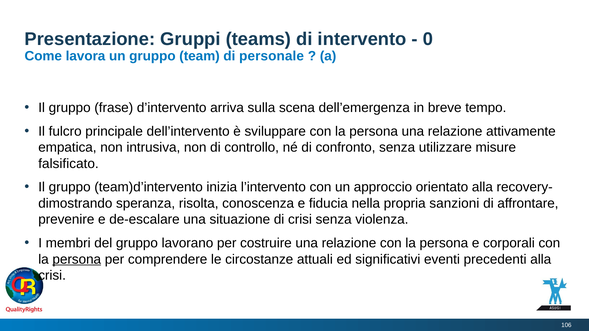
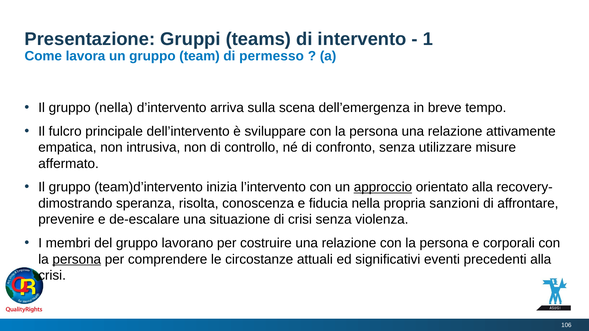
0: 0 -> 1
personale: personale -> permesso
gruppo frase: frase -> nella
falsificato: falsificato -> affermato
approccio underline: none -> present
